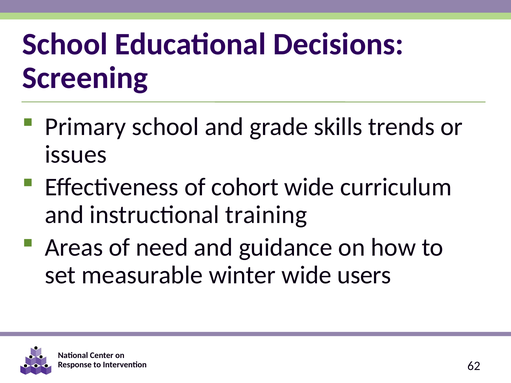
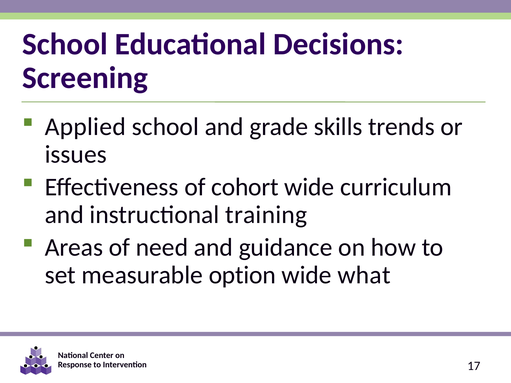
Primary: Primary -> Applied
winter: winter -> option
users: users -> what
62: 62 -> 17
